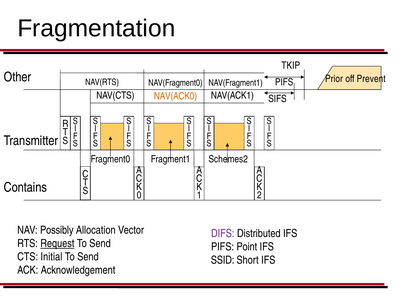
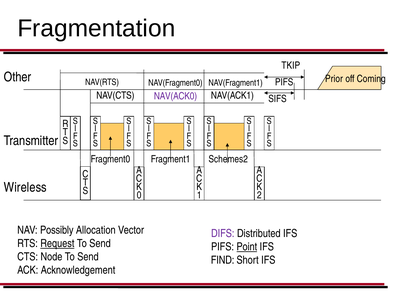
Prevent: Prevent -> Coming
NAV(ACK0 colour: orange -> purple
Contains: Contains -> Wireless
Point underline: none -> present
Initial: Initial -> Node
SSID: SSID -> FIND
